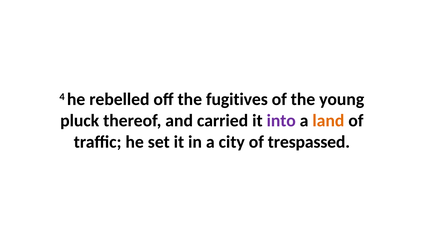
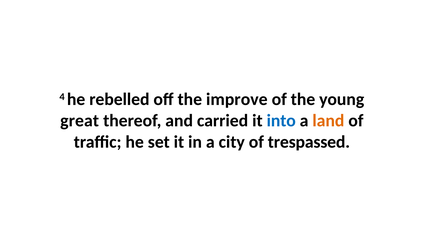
fugitives: fugitives -> improve
pluck: pluck -> great
into colour: purple -> blue
